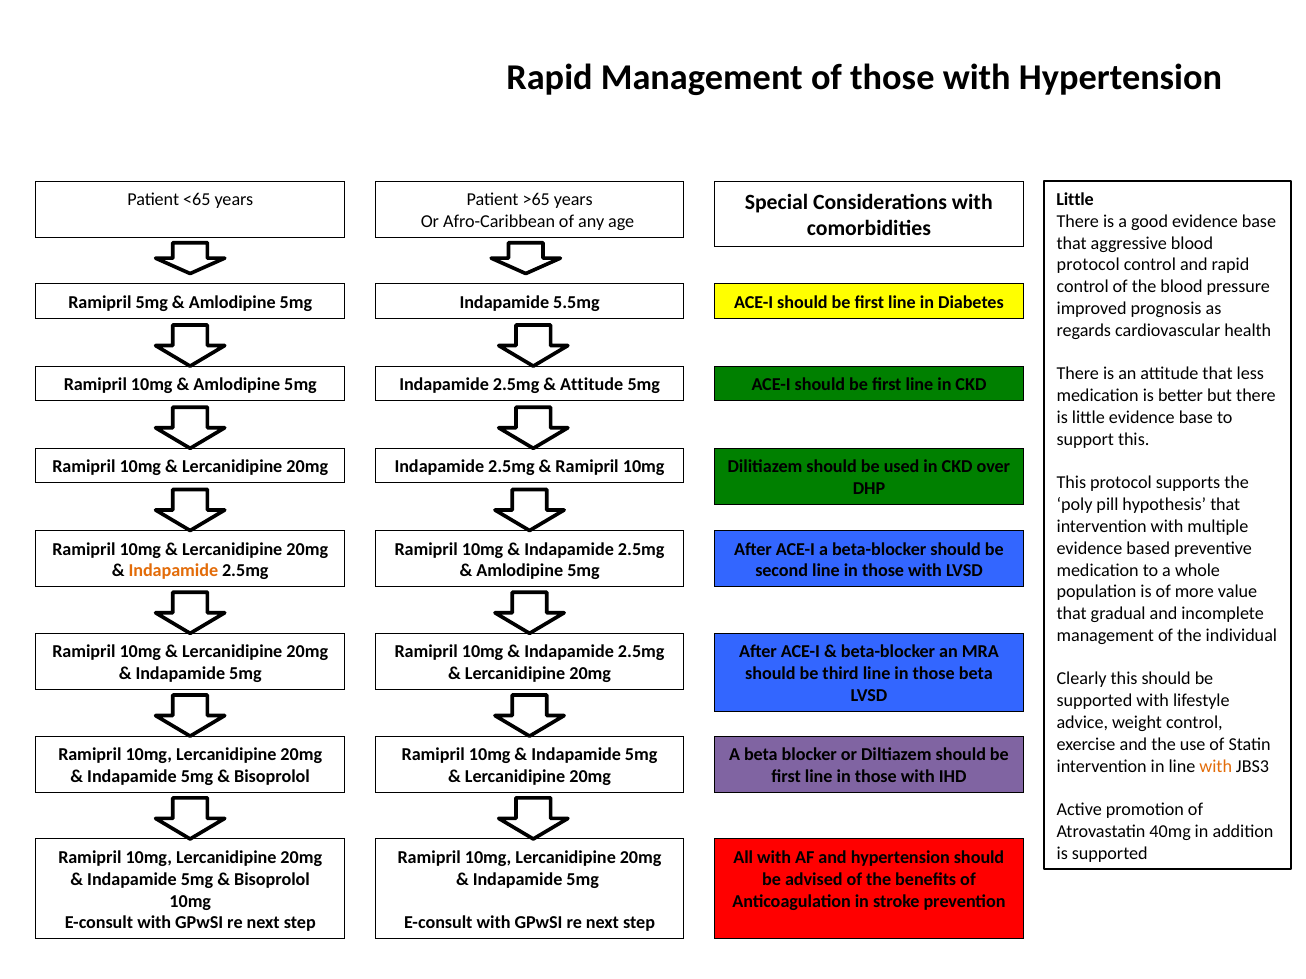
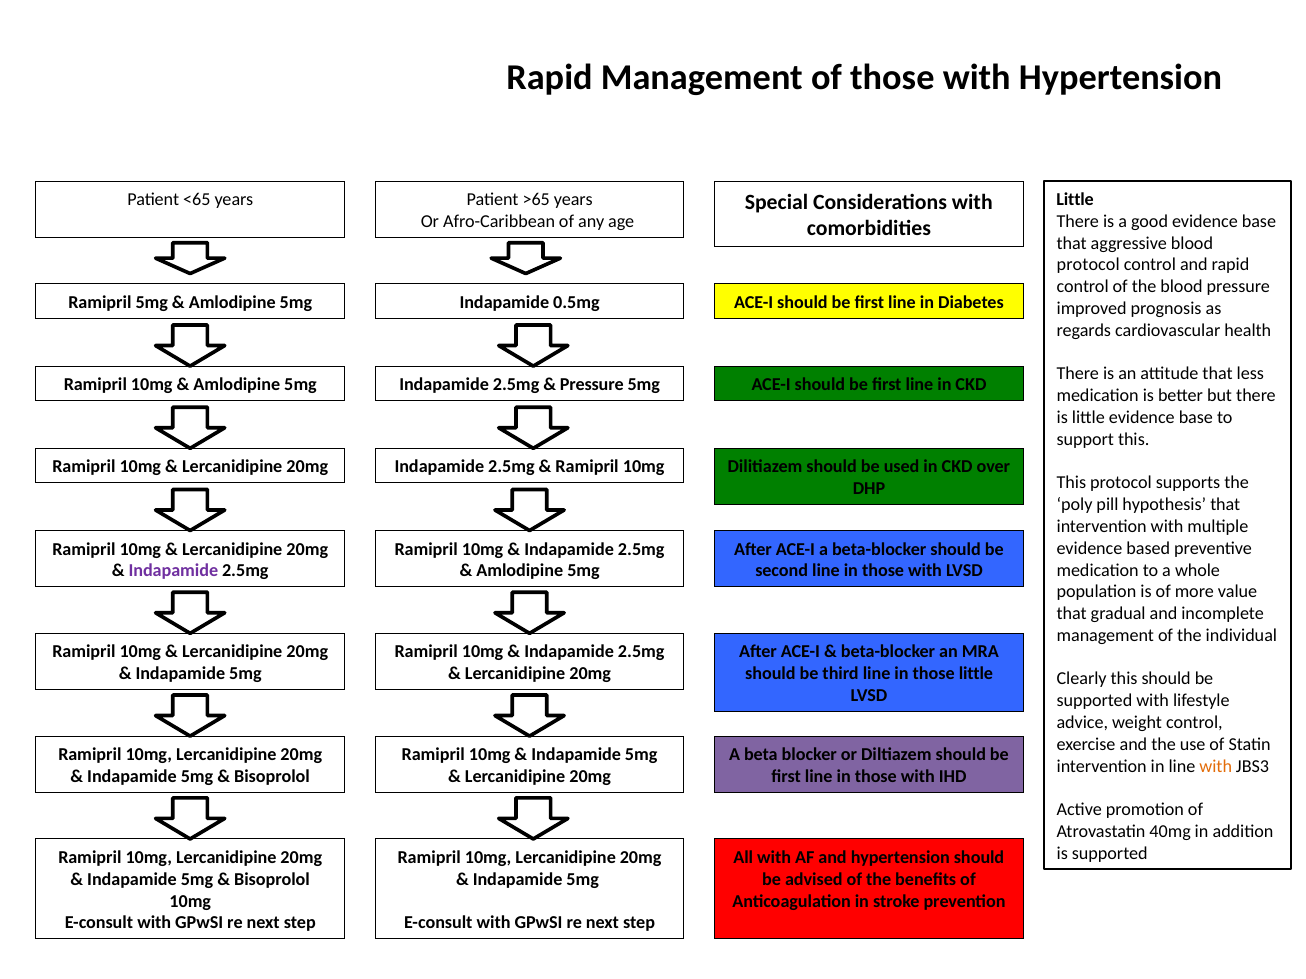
5.5mg: 5.5mg -> 0.5mg
Attitude at (592, 385): Attitude -> Pressure
Indapamide at (173, 571) colour: orange -> purple
those beta: beta -> little
